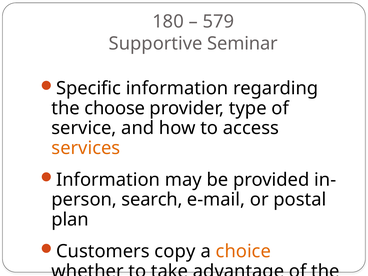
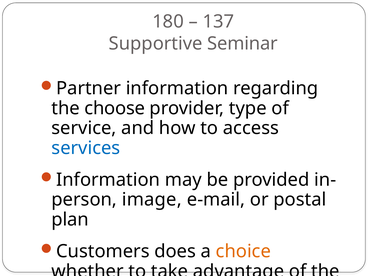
579: 579 -> 137
Specific: Specific -> Partner
services at (86, 148) colour: orange -> blue
search: search -> image
copy: copy -> does
